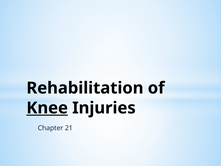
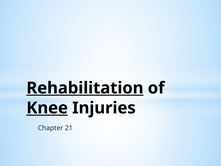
Rehabilitation underline: none -> present
